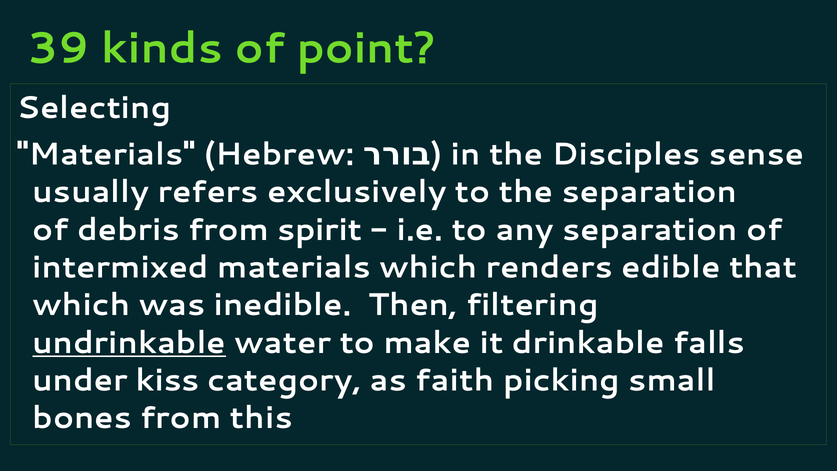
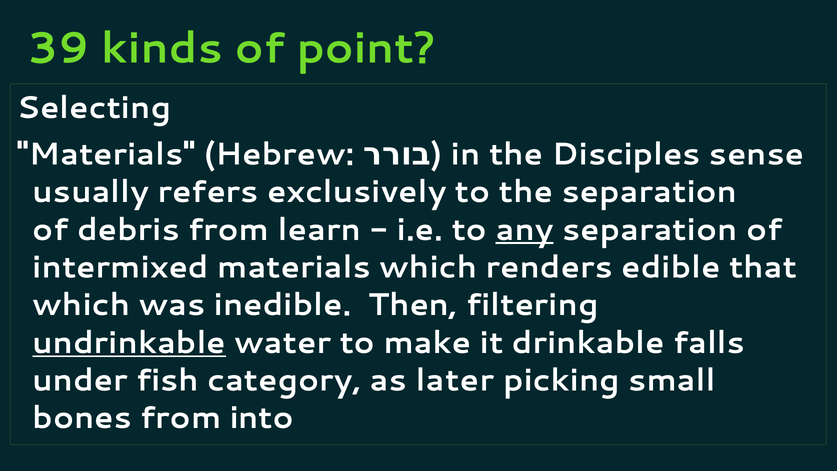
spirit: spirit -> learn
any underline: none -> present
kiss: kiss -> fish
faith: faith -> later
this: this -> into
